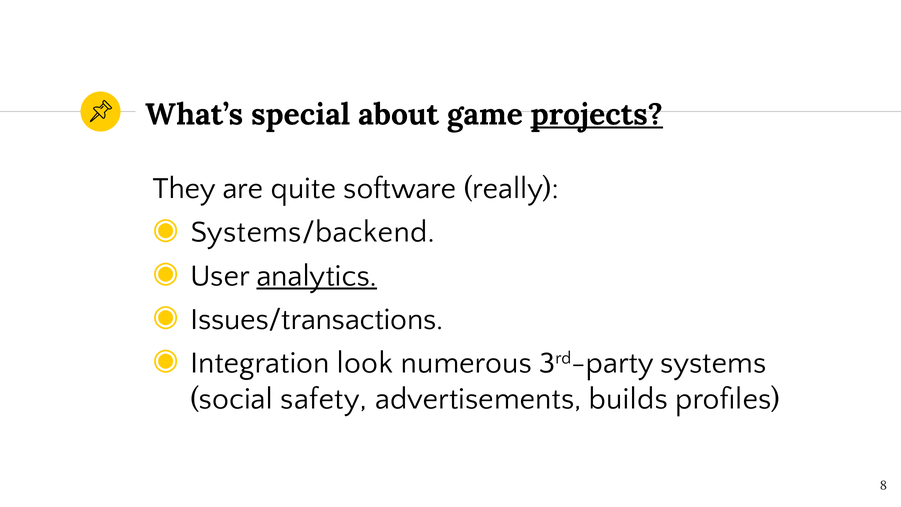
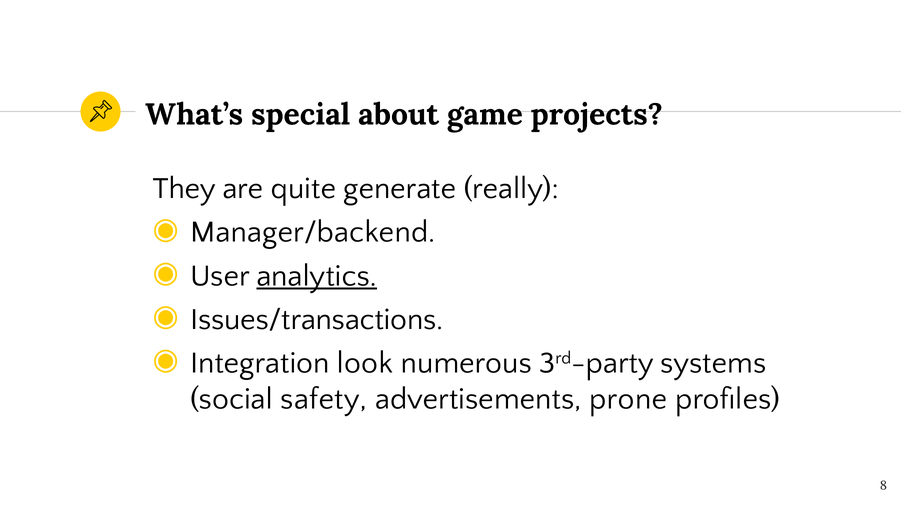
projects underline: present -> none
software: software -> generate
Systems/backend: Systems/backend -> Manager/backend
builds: builds -> prone
